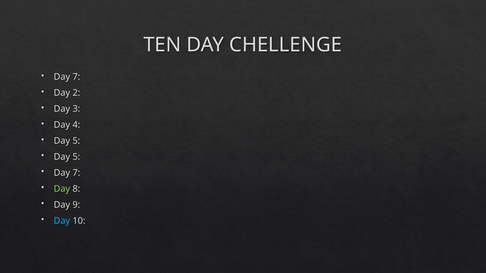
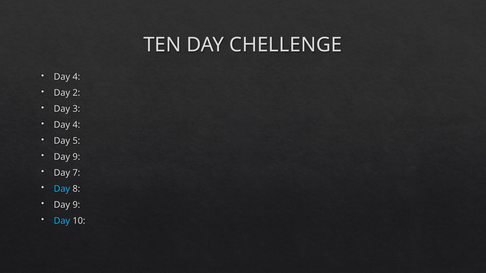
7 at (76, 77): 7 -> 4
5 at (76, 157): 5 -> 9
Day at (62, 189) colour: light green -> light blue
